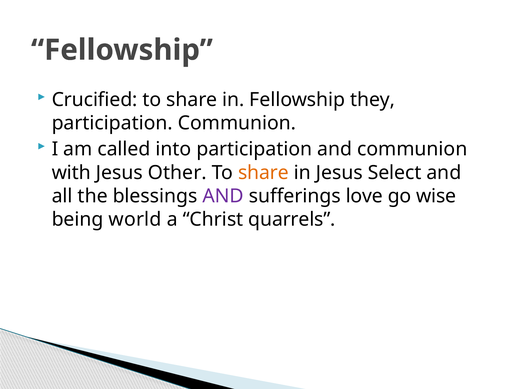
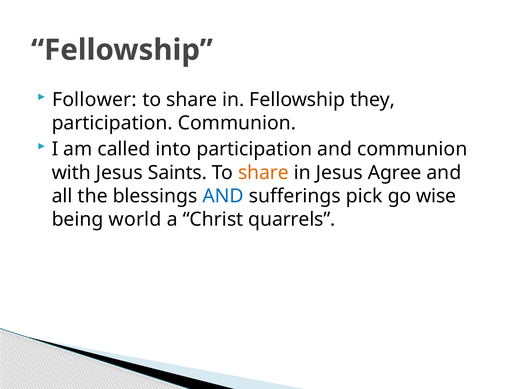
Crucified: Crucified -> Follower
Other: Other -> Saints
Select: Select -> Agree
AND at (223, 196) colour: purple -> blue
love: love -> pick
